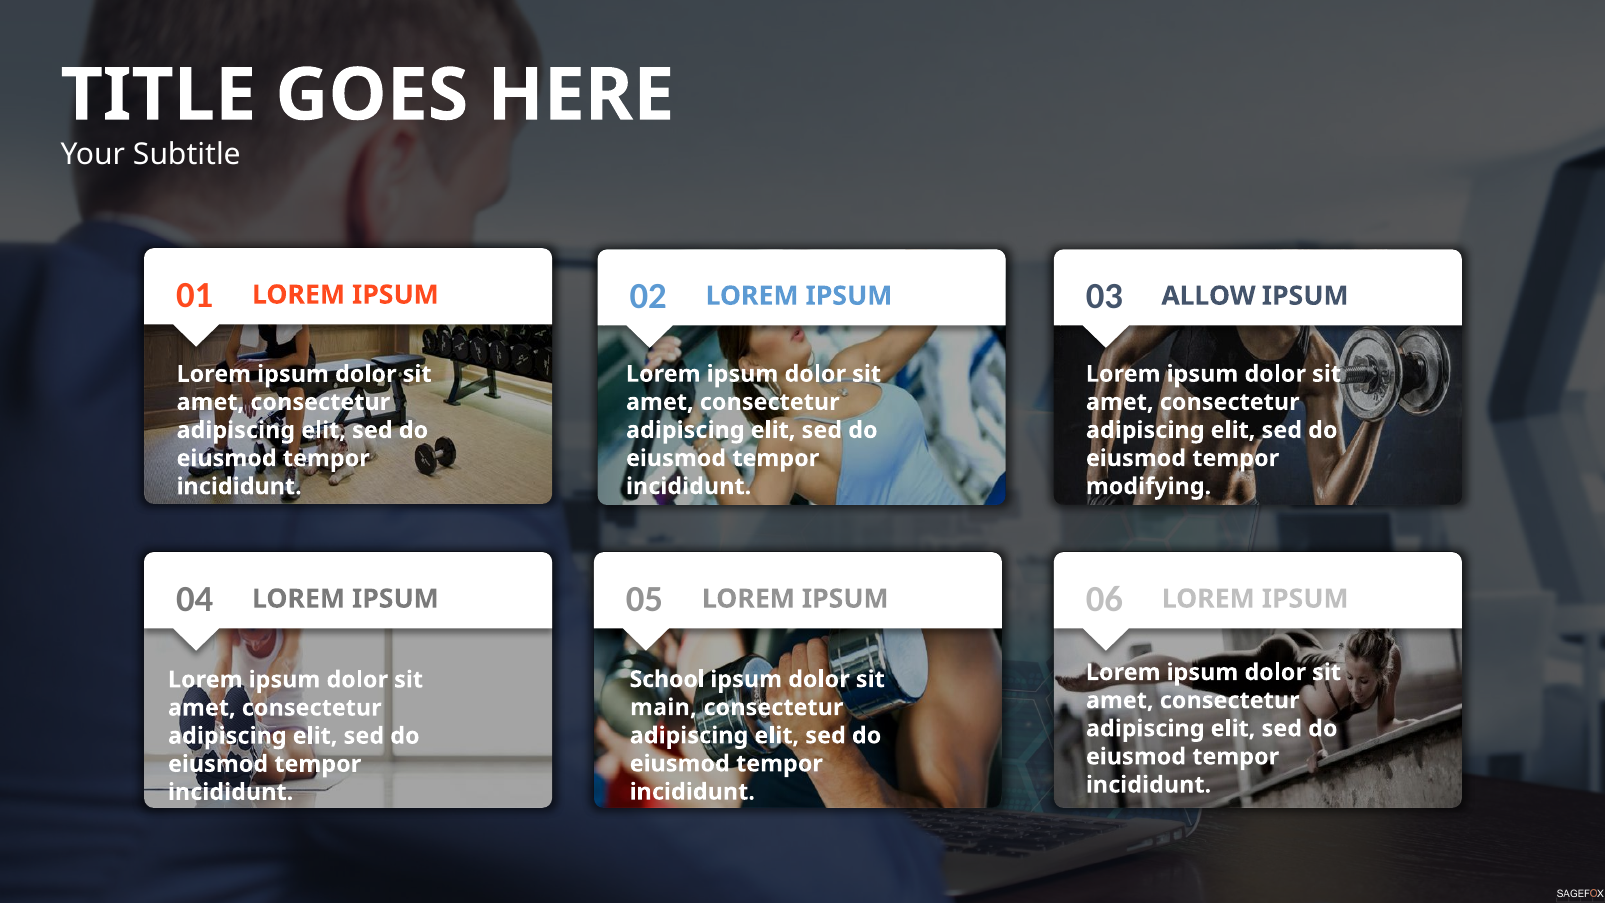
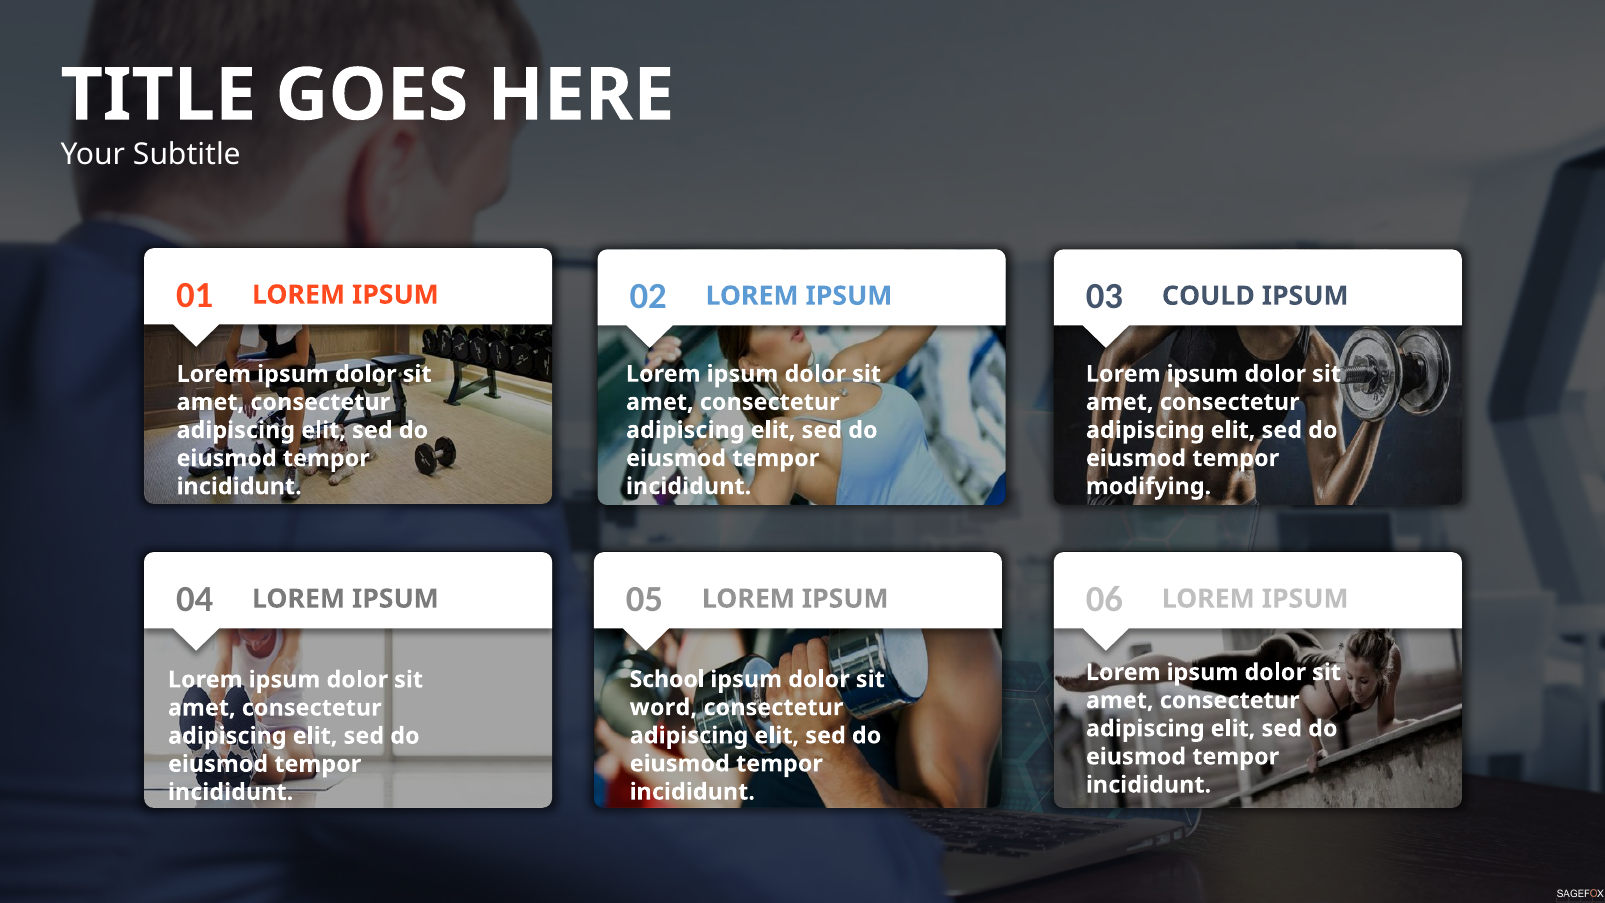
ALLOW: ALLOW -> COULD
main: main -> word
